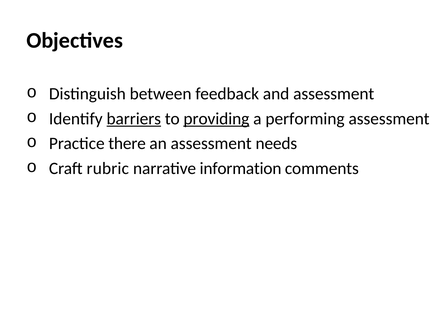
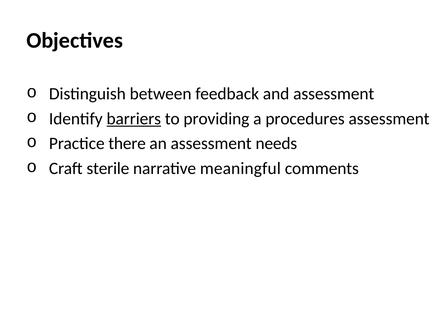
providing underline: present -> none
performing: performing -> procedures
rubric: rubric -> sterile
information: information -> meaningful
